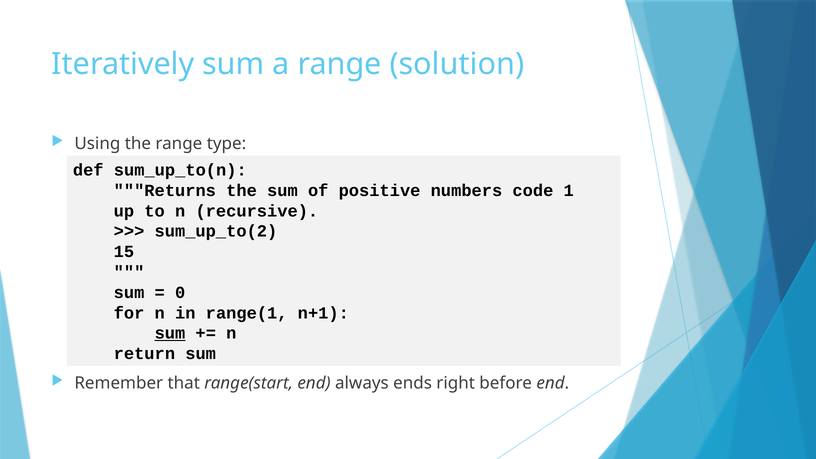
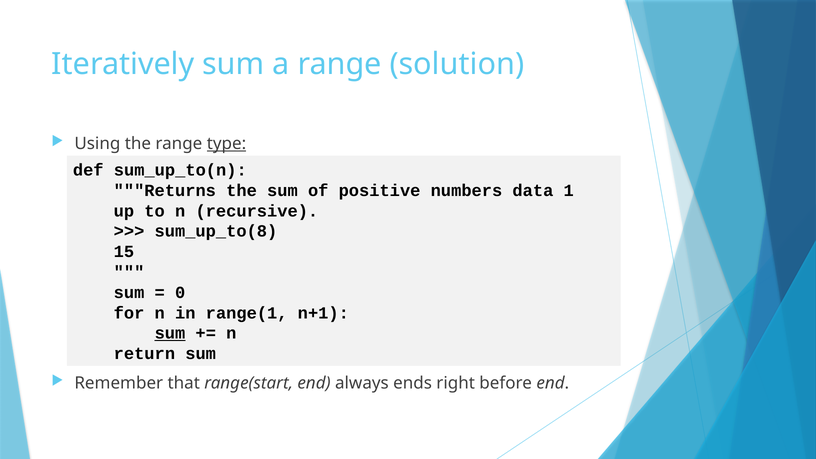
type underline: none -> present
code: code -> data
sum_up_to(2: sum_up_to(2 -> sum_up_to(8
